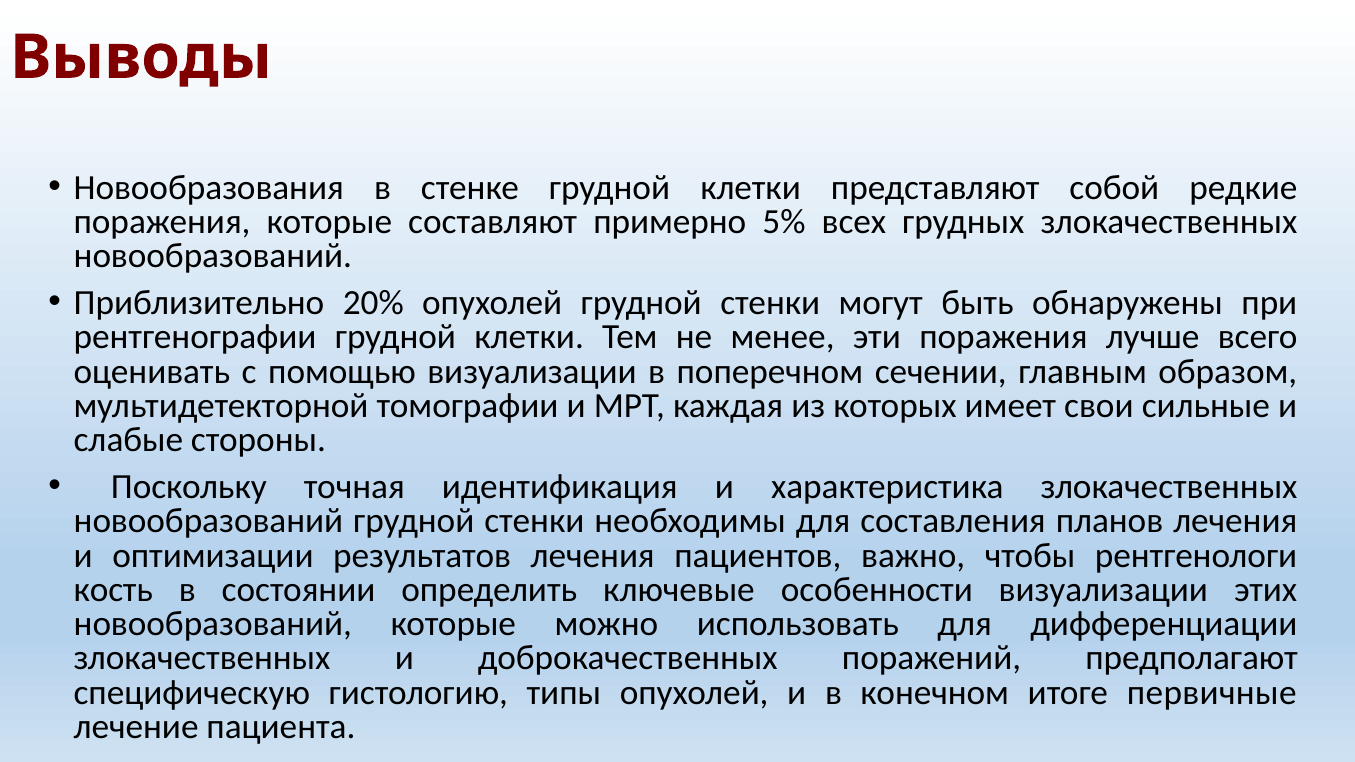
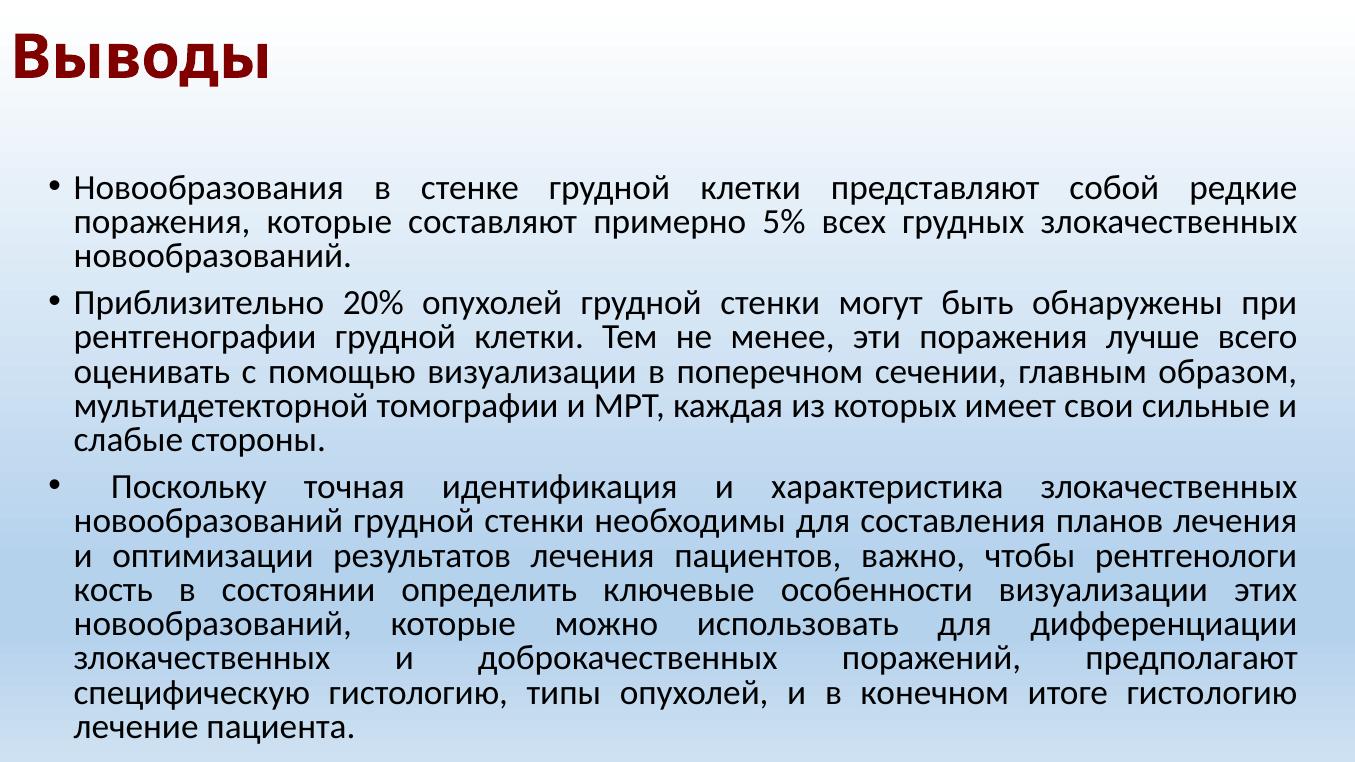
итоге первичные: первичные -> гистологию
